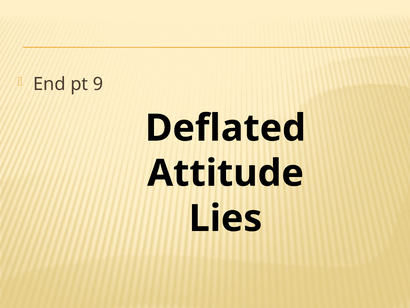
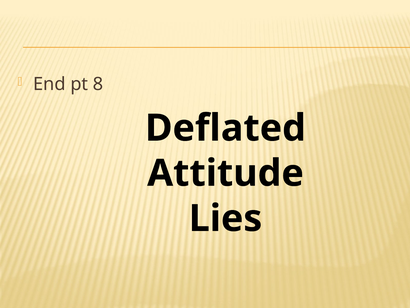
9: 9 -> 8
